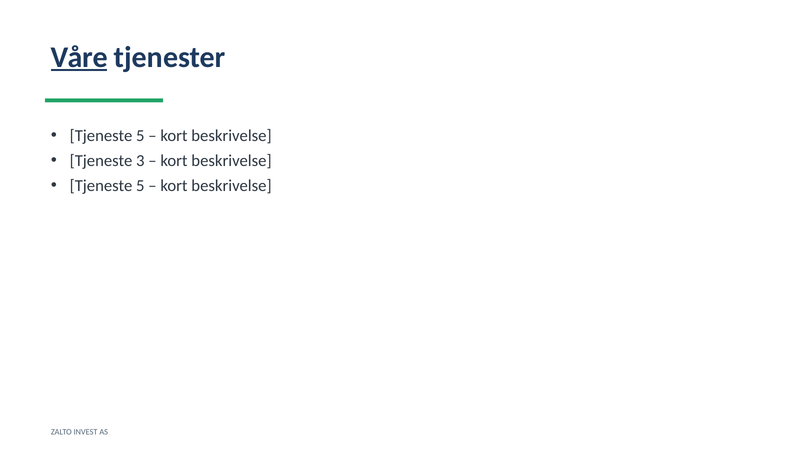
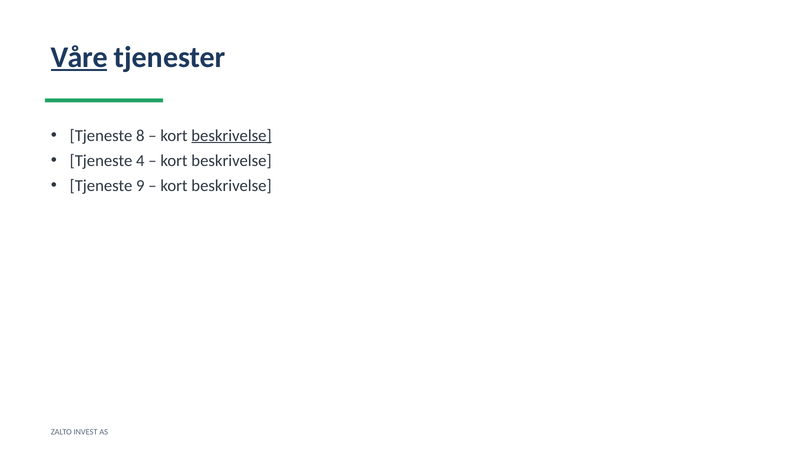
5 at (140, 135): 5 -> 8
beskrivelse at (231, 135) underline: none -> present
3: 3 -> 4
5 at (140, 186): 5 -> 9
